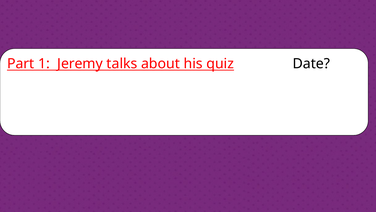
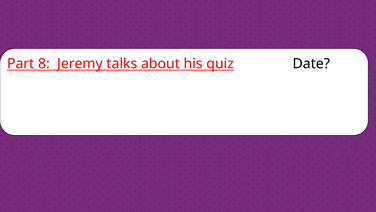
1: 1 -> 8
